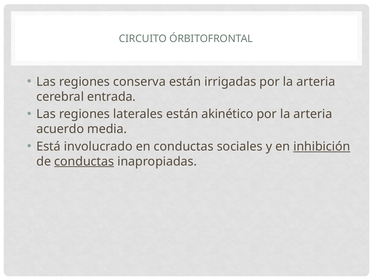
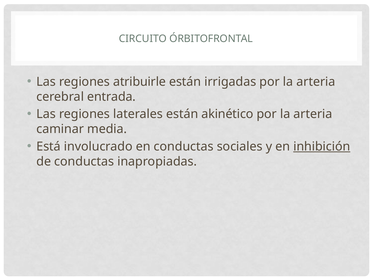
conserva: conserva -> atribuirle
acuerdo: acuerdo -> caminar
conductas at (84, 161) underline: present -> none
